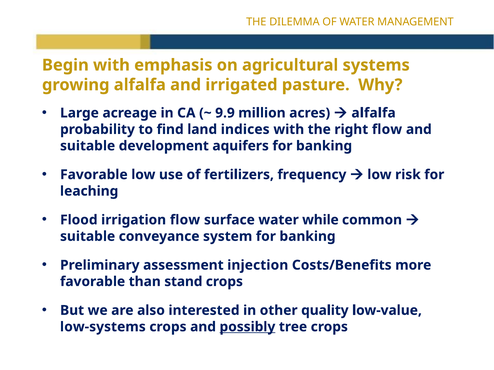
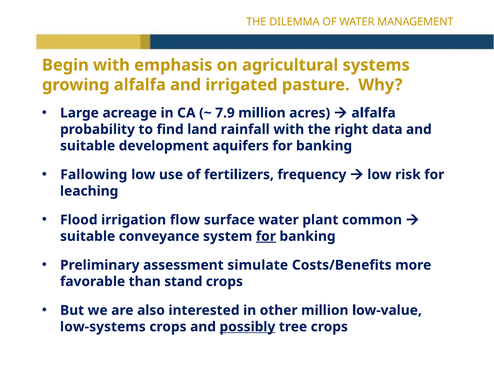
9.9: 9.9 -> 7.9
indices: indices -> rainfall
right flow: flow -> data
Favorable at (94, 175): Favorable -> Fallowing
while: while -> plant
for at (266, 237) underline: none -> present
injection: injection -> simulate
other quality: quality -> million
